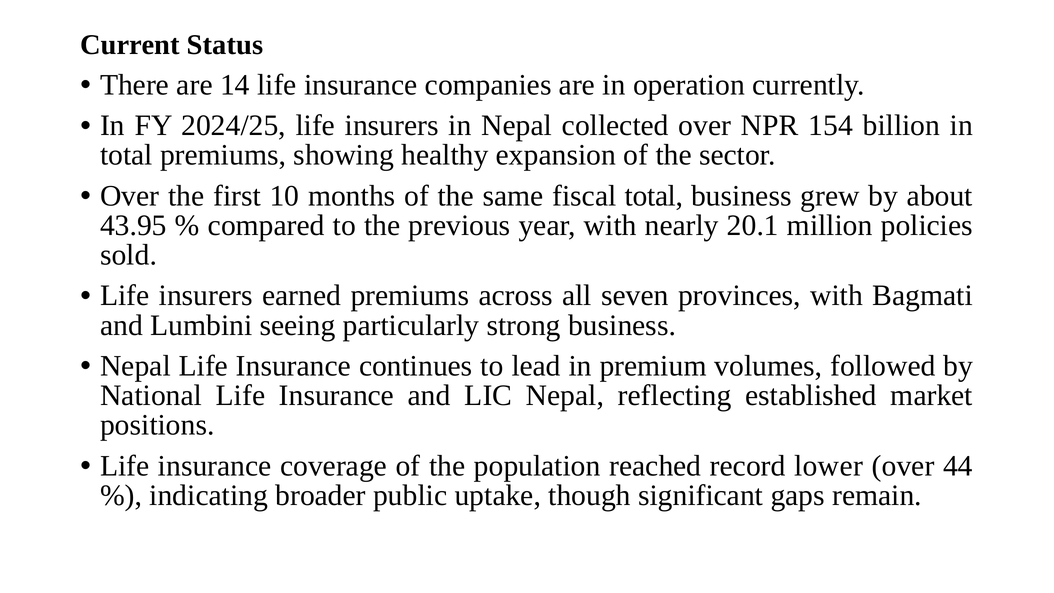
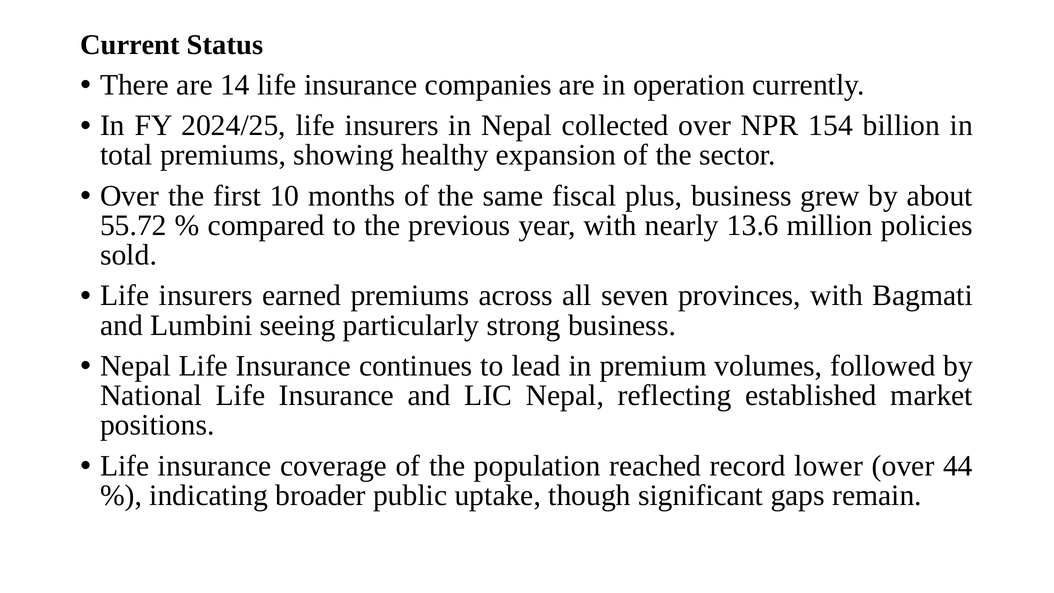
fiscal total: total -> plus
43.95: 43.95 -> 55.72
20.1: 20.1 -> 13.6
